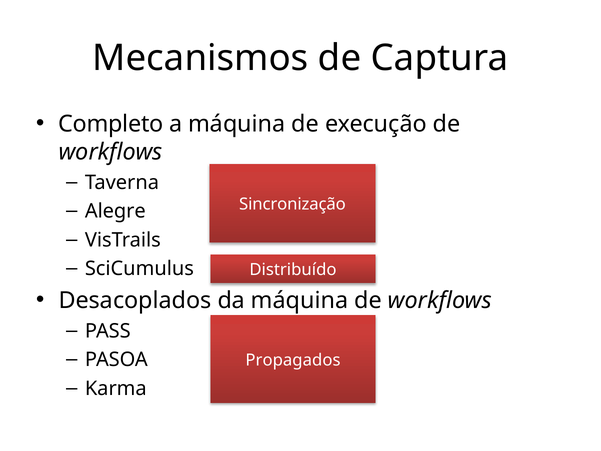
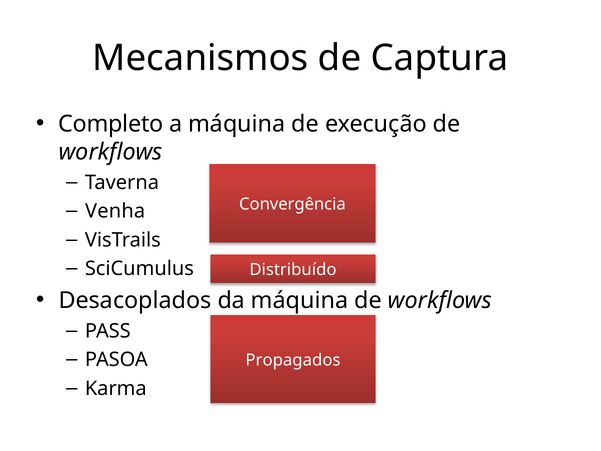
Sincronização: Sincronização -> Convergência
Alegre: Alegre -> Venha
